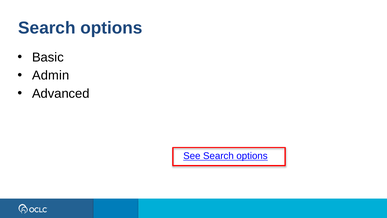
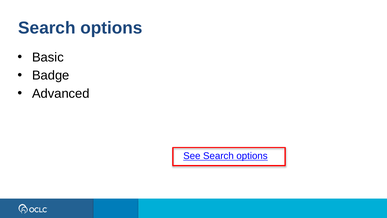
Admin: Admin -> Badge
